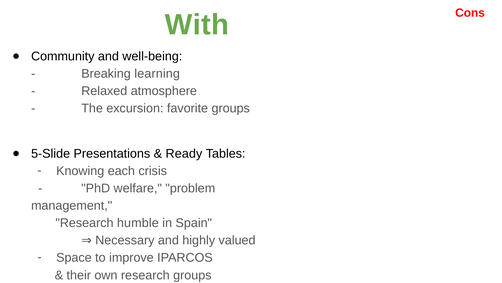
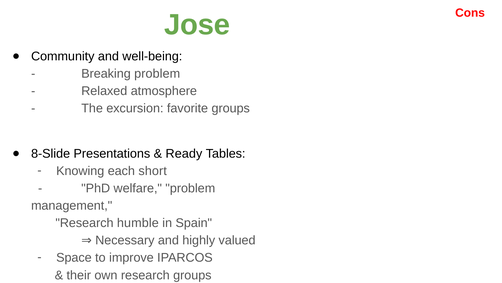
With: With -> Jose
Breaking learning: learning -> problem
5-Slide: 5-Slide -> 8-Slide
crisis: crisis -> short
